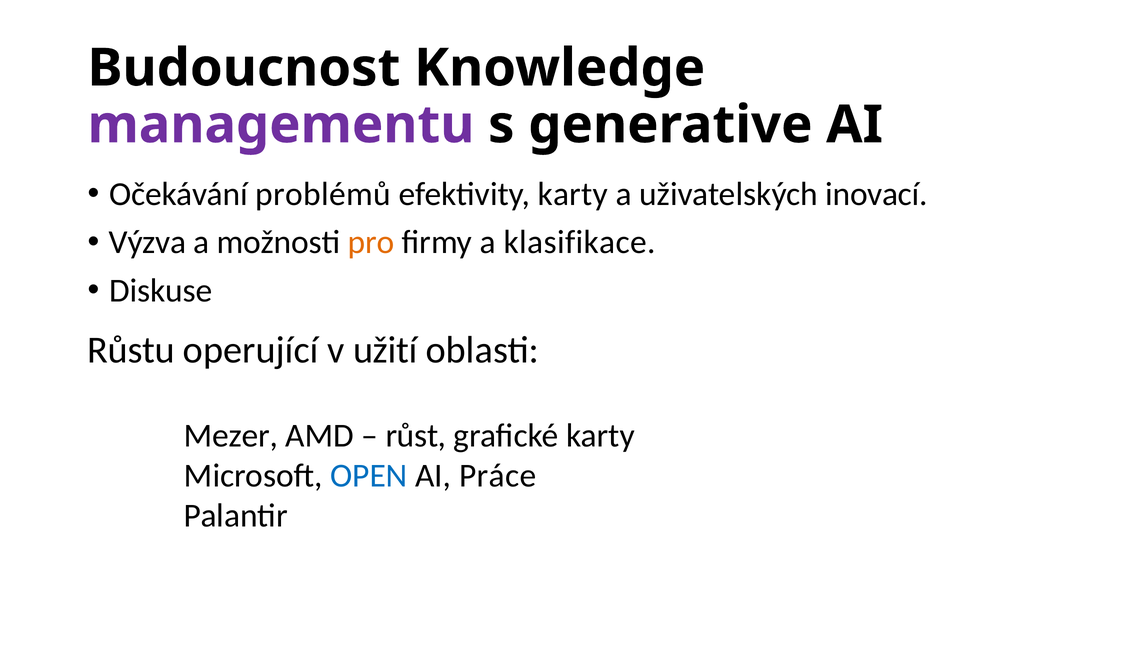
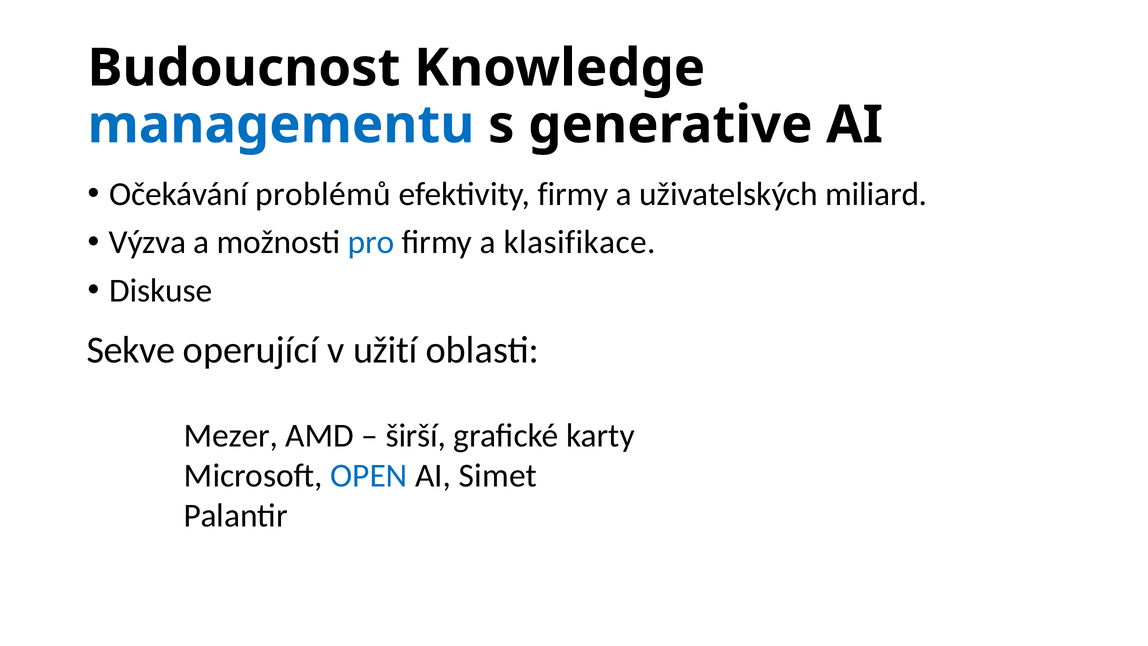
managementu colour: purple -> blue
efektivity karty: karty -> firmy
inovací: inovací -> miliard
pro colour: orange -> blue
Růstu: Růstu -> Sekve
růst: růst -> širší
Práce: Práce -> Simet
